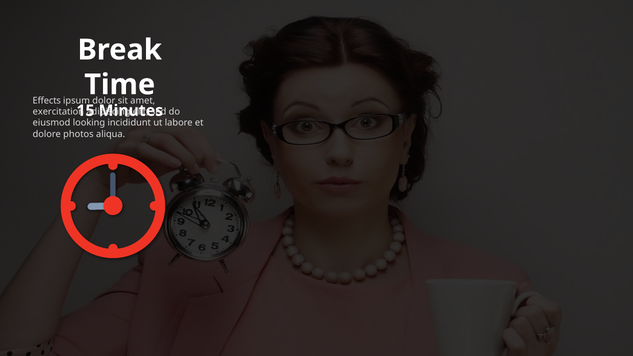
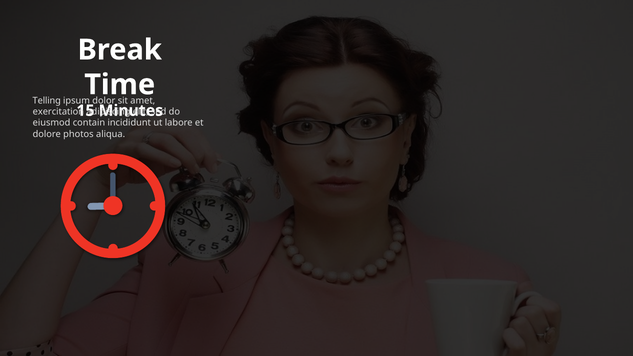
Effects: Effects -> Telling
looking: looking -> contain
